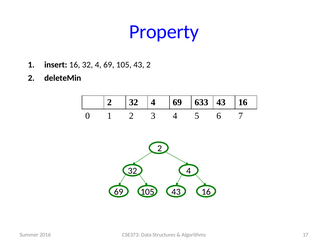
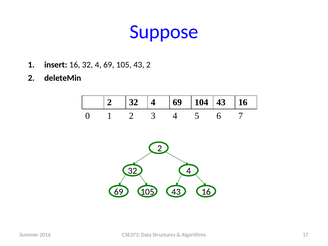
Property: Property -> Suppose
633: 633 -> 104
